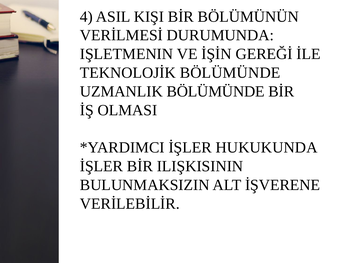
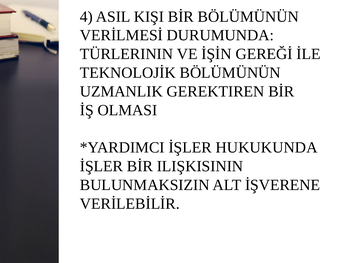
IŞLETMENIN: IŞLETMENIN -> TÜRLERININ
TEKNOLOJİK BÖLÜMÜNDE: BÖLÜMÜNDE -> BÖLÜMÜNÜN
UZMANLIK BÖLÜMÜNDE: BÖLÜMÜNDE -> GEREKTIREN
